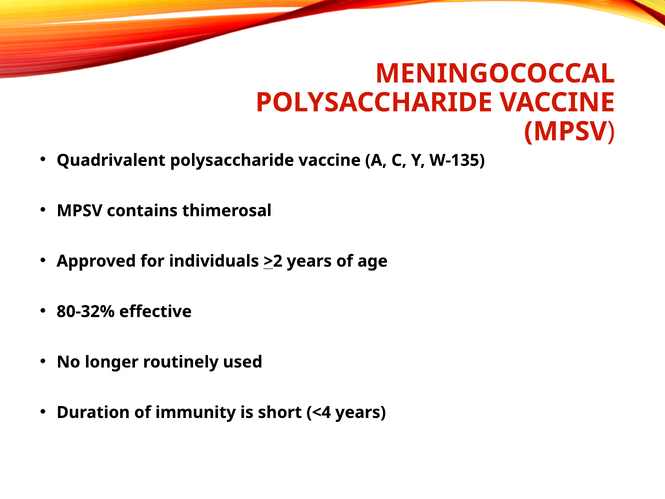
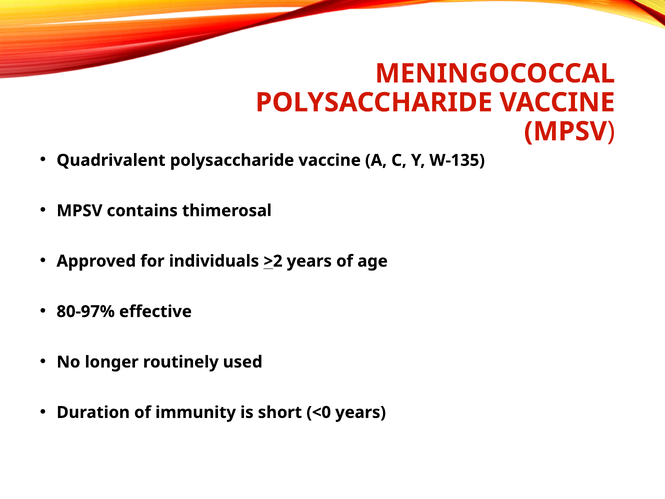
80-32%: 80-32% -> 80-97%
<4: <4 -> <0
